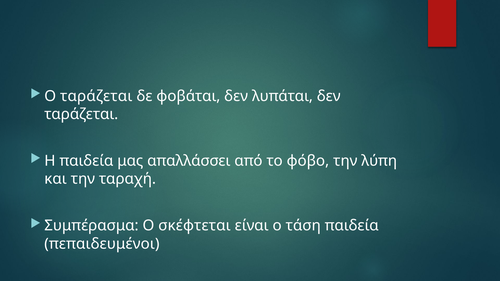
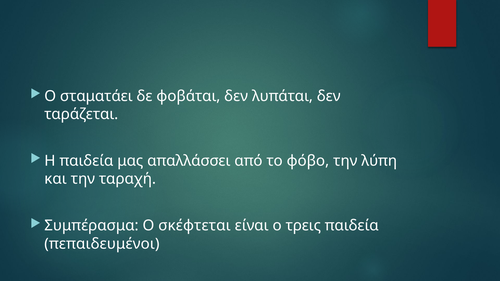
Ο ταράζεται: ταράζεται -> σταματάει
τάση: τάση -> τρεις
